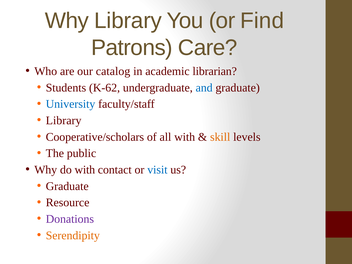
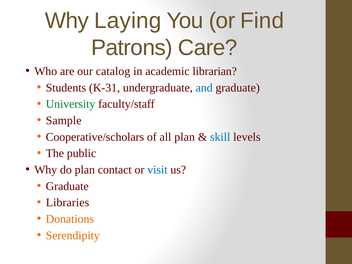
Why Library: Library -> Laying
K-62: K-62 -> K-31
University colour: blue -> green
Library at (64, 120): Library -> Sample
all with: with -> plan
skill colour: orange -> blue
do with: with -> plan
Resource: Resource -> Libraries
Donations colour: purple -> orange
